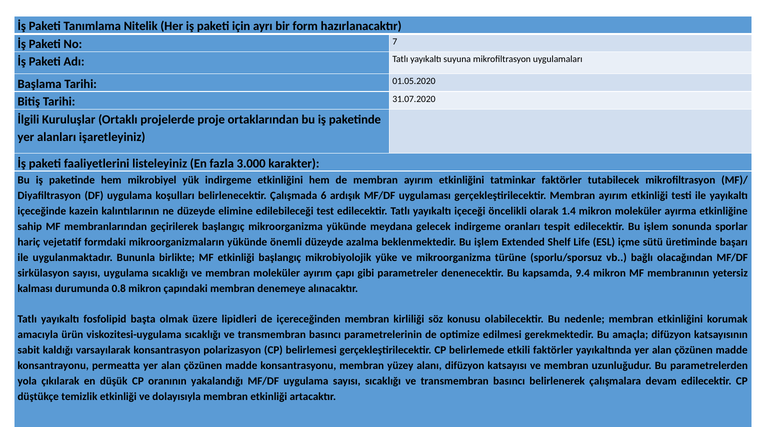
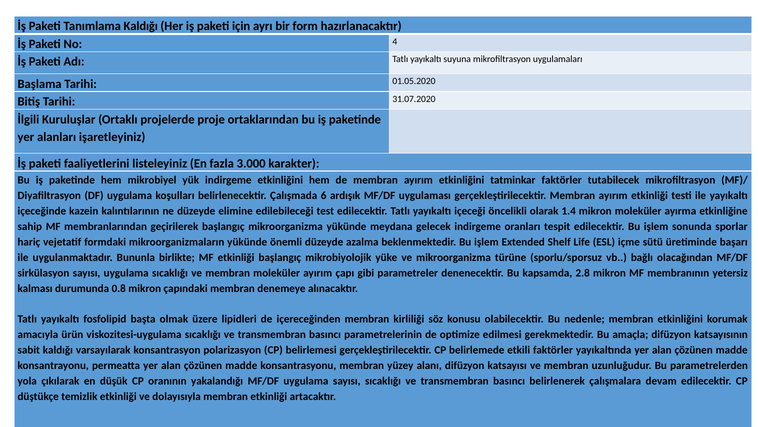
Tanımlama Nitelik: Nitelik -> Kaldığı
7: 7 -> 4
9.4: 9.4 -> 2.8
